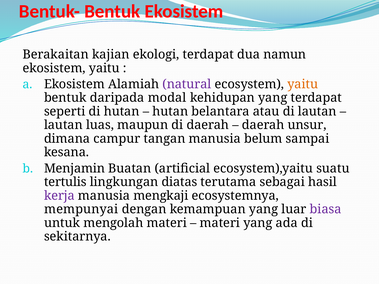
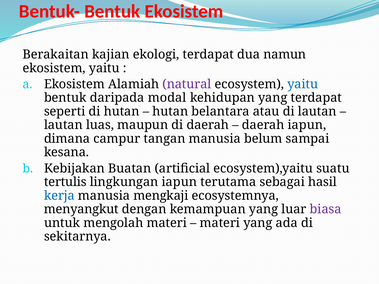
yaitu at (303, 84) colour: orange -> blue
daerah unsur: unsur -> iapun
Menjamin: Menjamin -> Kebijakan
lingkungan diatas: diatas -> iapun
kerja colour: purple -> blue
mempunyai: mempunyai -> menyangkut
